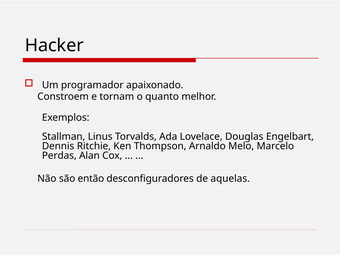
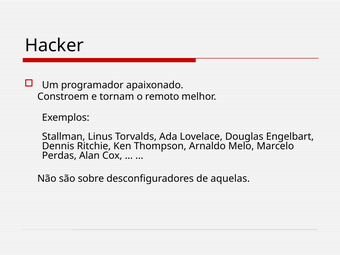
quanto: quanto -> remoto
então: então -> sobre
